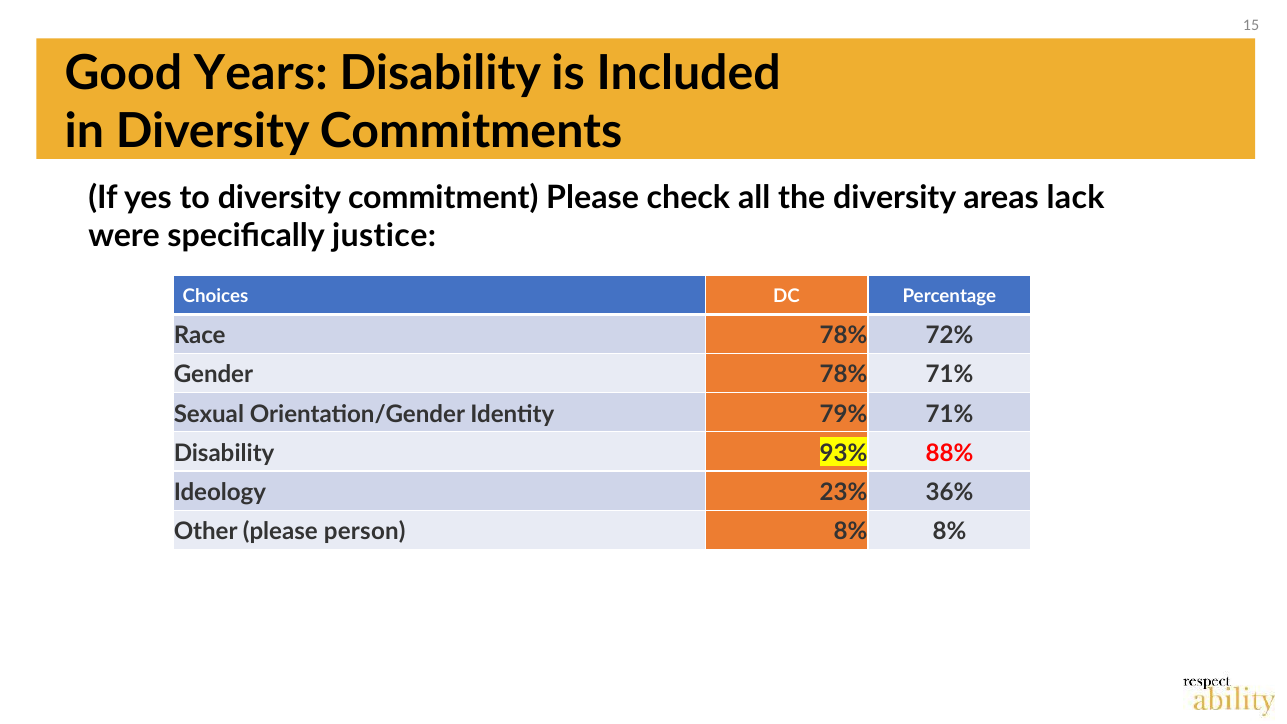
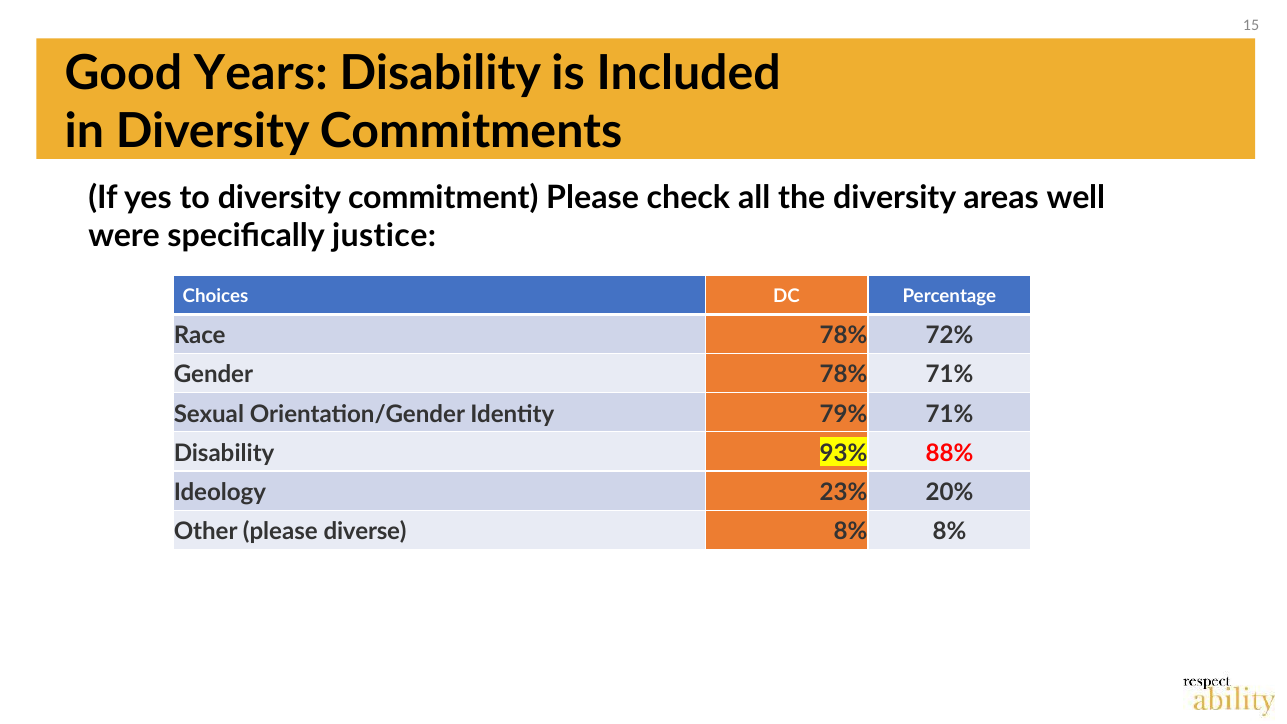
lack: lack -> well
36%: 36% -> 20%
person: person -> diverse
